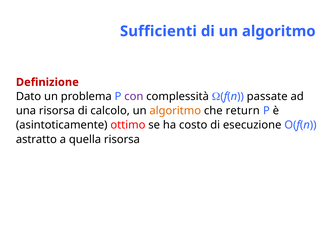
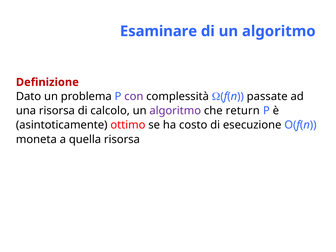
Sufficienti: Sufficienti -> Esaminare
algoritmo at (175, 111) colour: orange -> purple
astratto: astratto -> moneta
